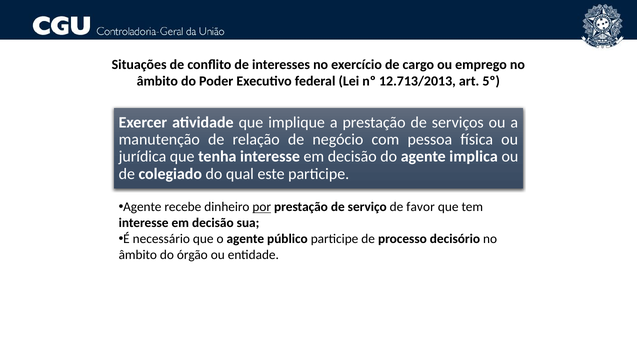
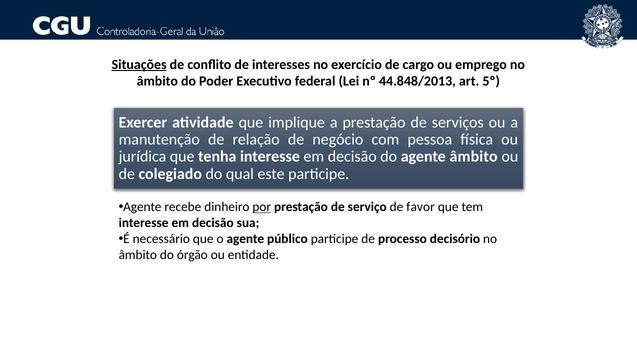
Situações underline: none -> present
12.713/2013: 12.713/2013 -> 44.848/2013
agente implica: implica -> âmbito
